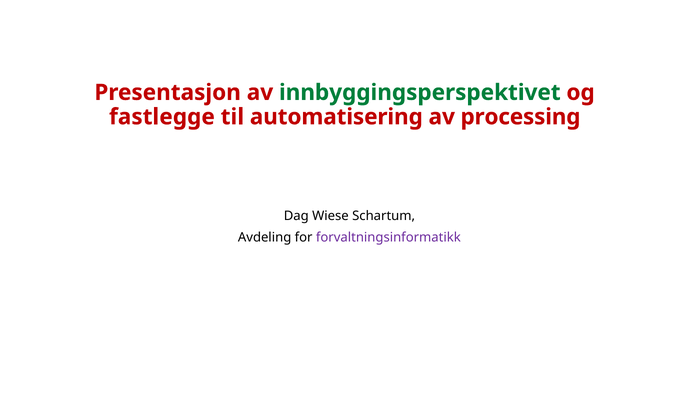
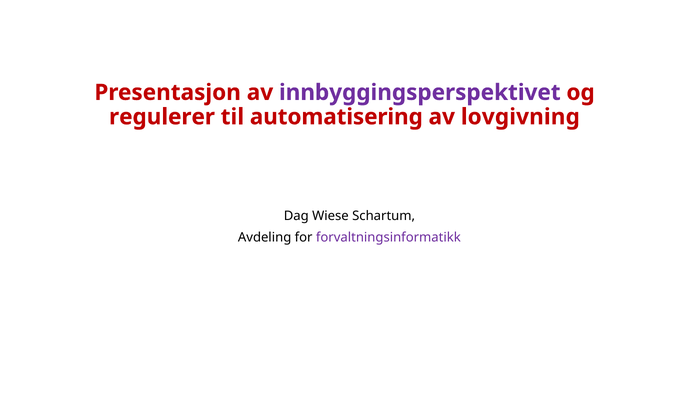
innbyggingsperspektivet colour: green -> purple
fastlegge: fastlegge -> regulerer
processing: processing -> lovgivning
